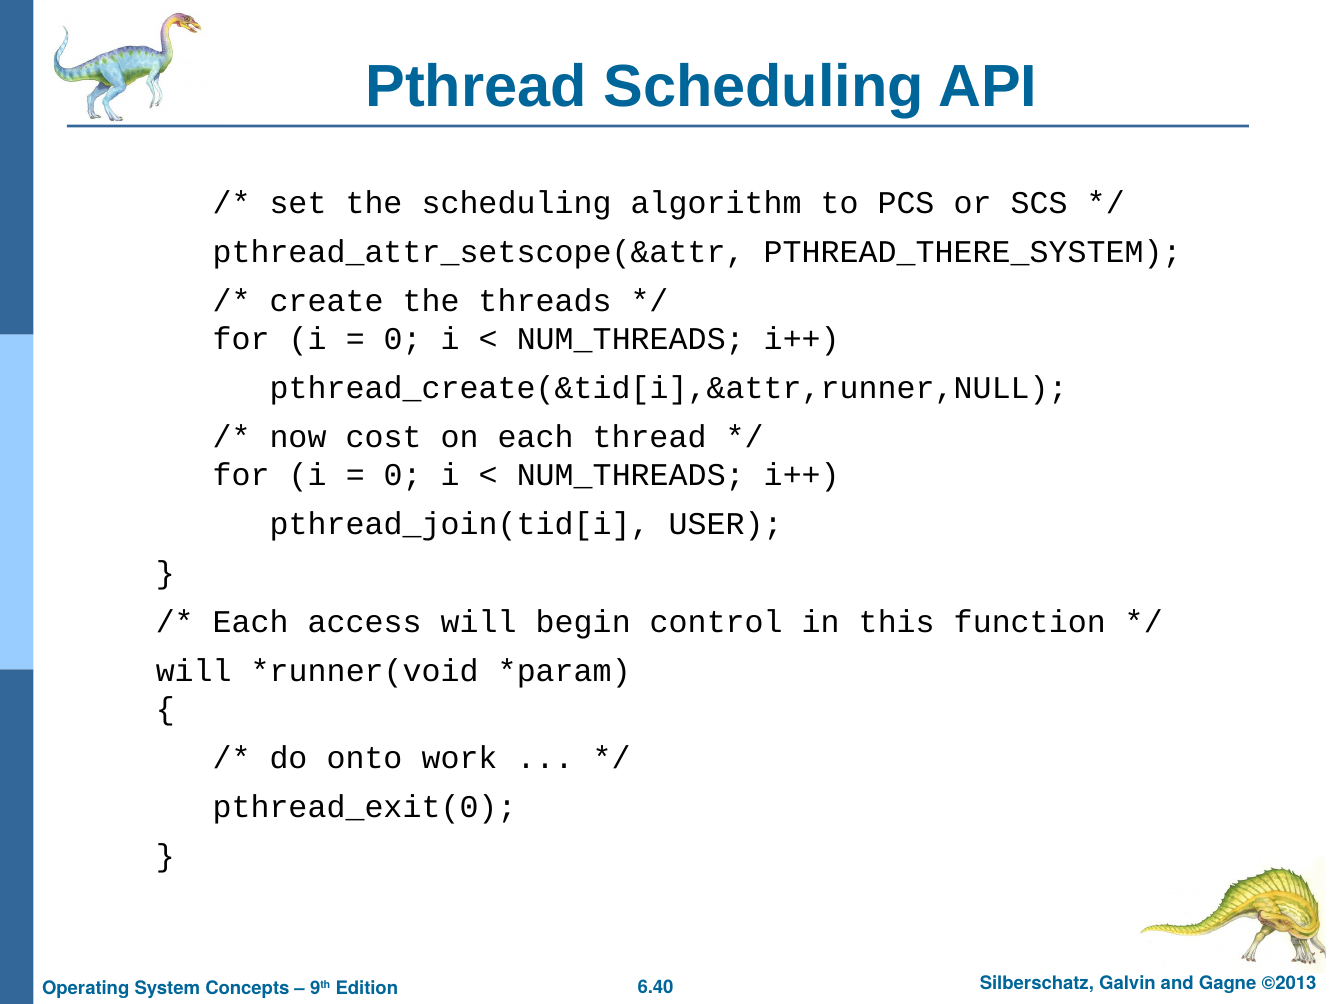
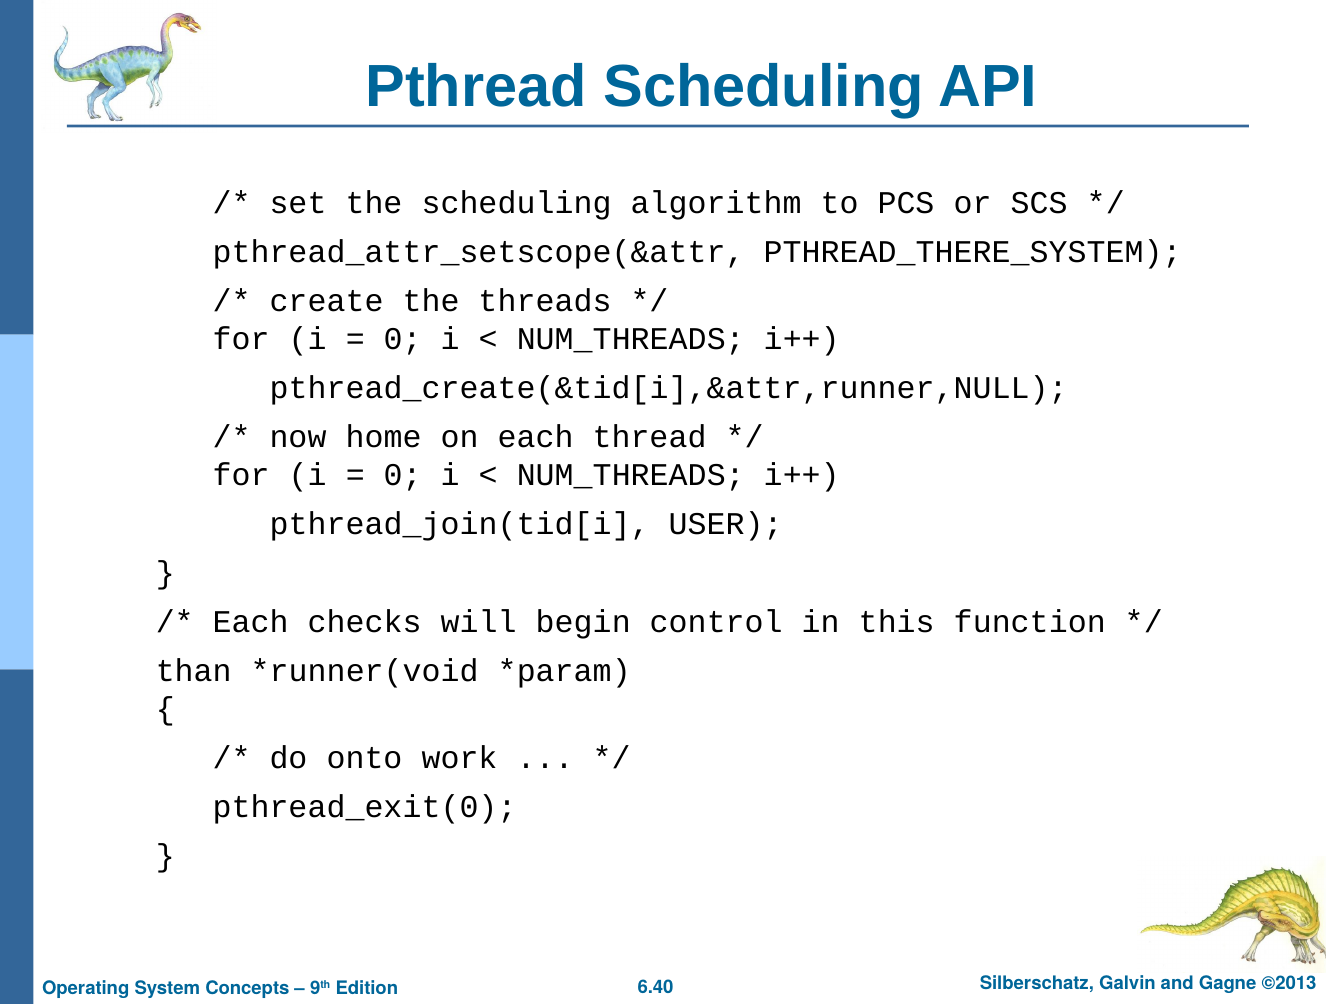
cost: cost -> home
access: access -> checks
will at (194, 670): will -> than
